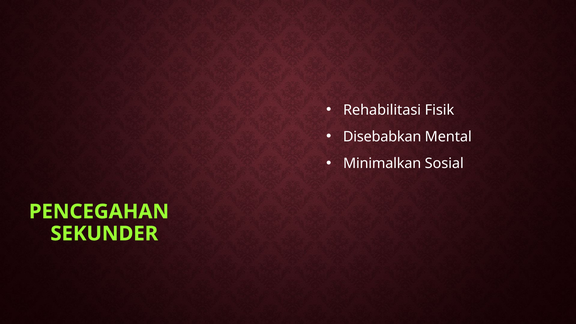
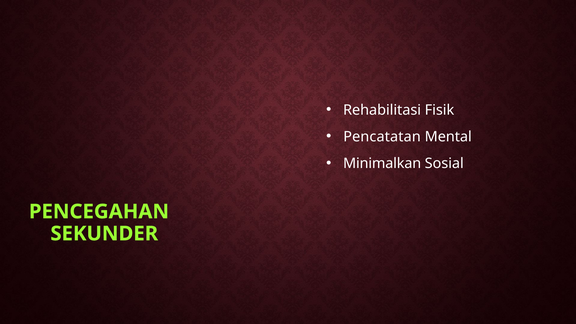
Disebabkan: Disebabkan -> Pencatatan
